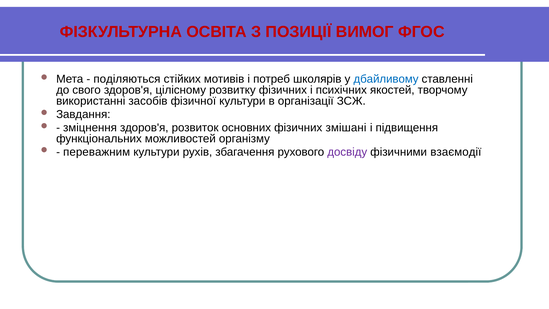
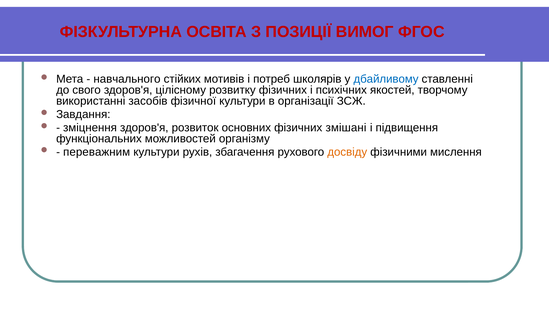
поділяються: поділяються -> навчального
досвіду colour: purple -> orange
взаємодії: взаємодії -> мислення
